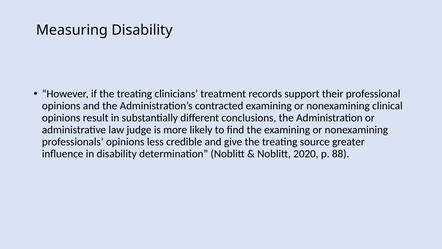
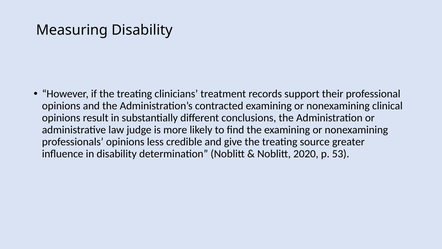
88: 88 -> 53
